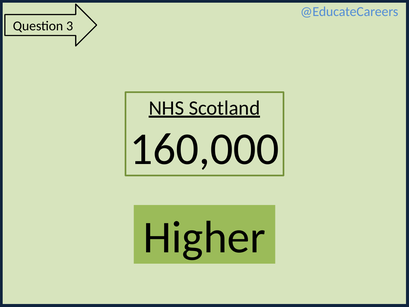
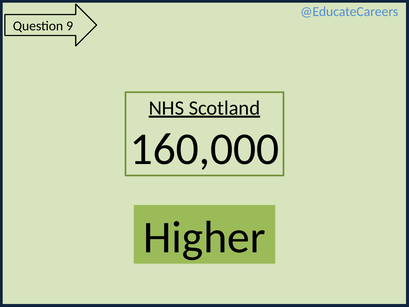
3: 3 -> 9
